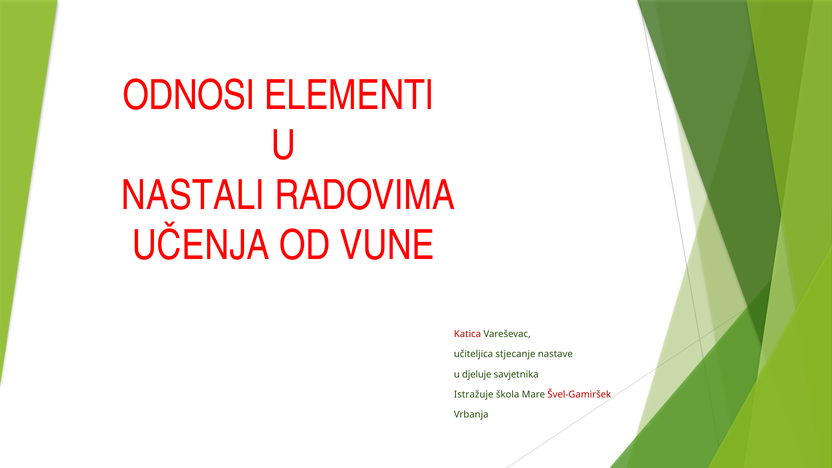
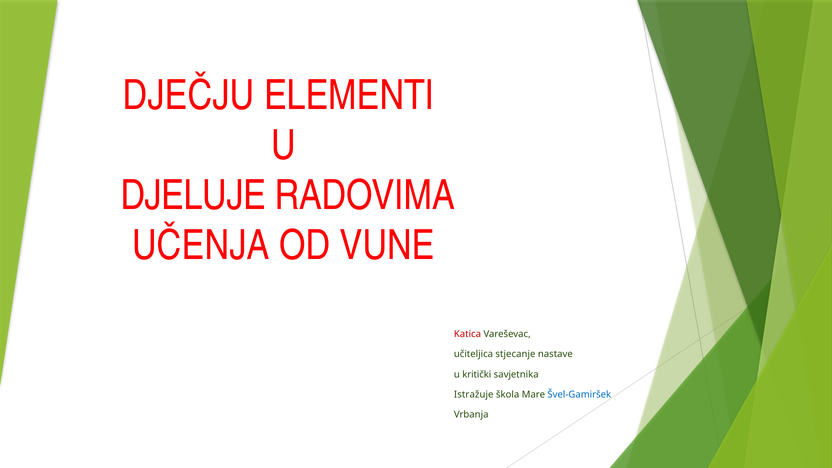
ODNOSI: ODNOSI -> DJEČJU
NASTALI: NASTALI -> DJELUJE
djeluje: djeluje -> kritički
Švel-Gamiršek colour: red -> blue
